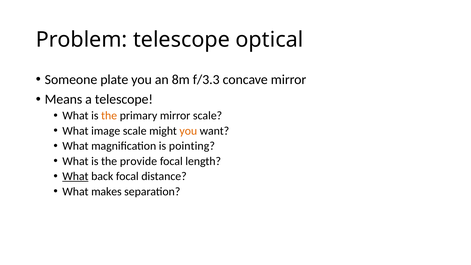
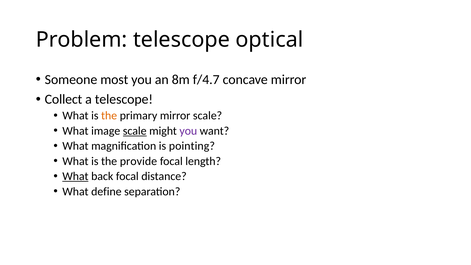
plate: plate -> most
f/3.3: f/3.3 -> f/4.7
Means: Means -> Collect
scale at (135, 131) underline: none -> present
you at (188, 131) colour: orange -> purple
makes: makes -> define
